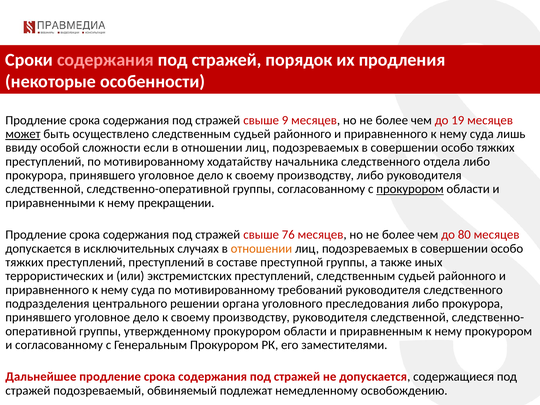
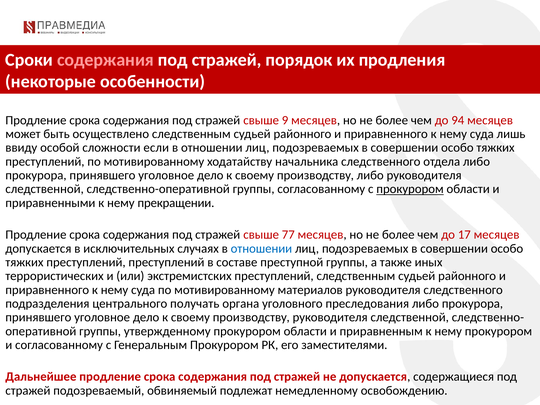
19: 19 -> 94
может underline: present -> none
76: 76 -> 77
80: 80 -> 17
отношении at (261, 248) colour: orange -> blue
требований: требований -> материалов
решении: решении -> получать
